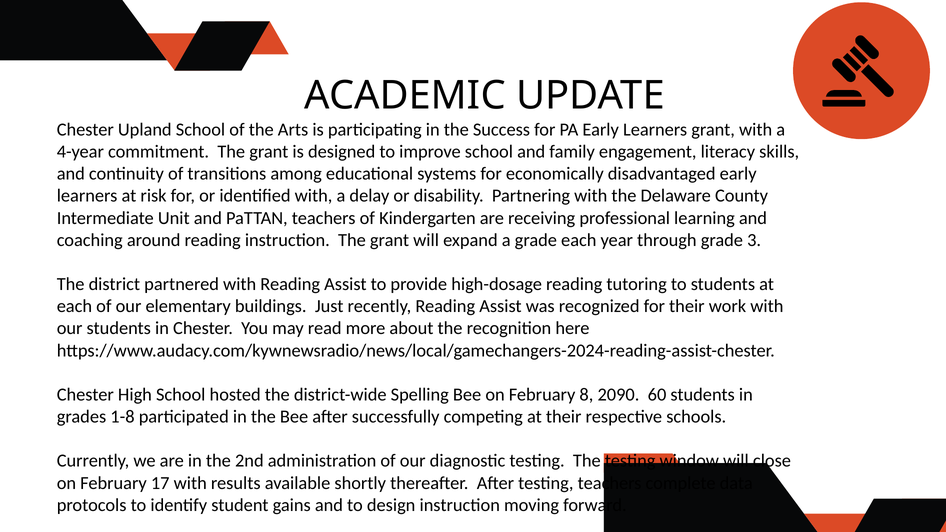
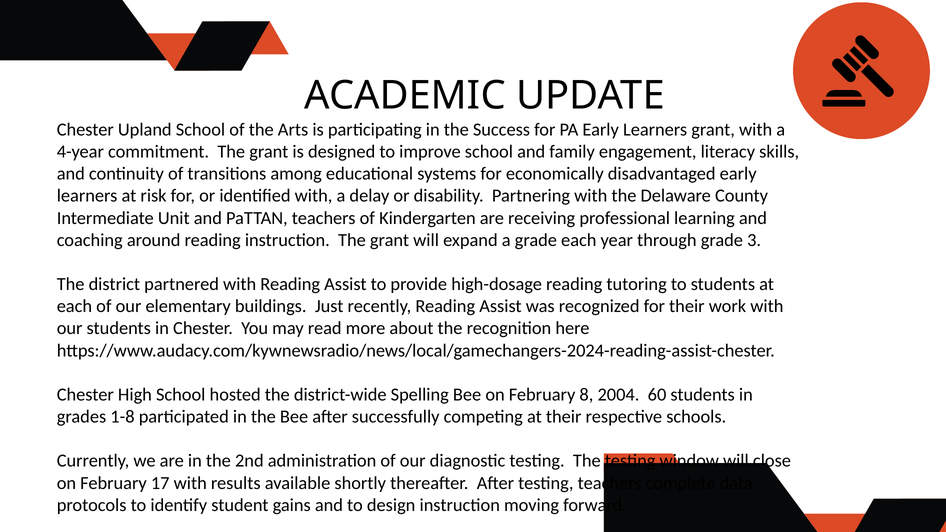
2090: 2090 -> 2004
